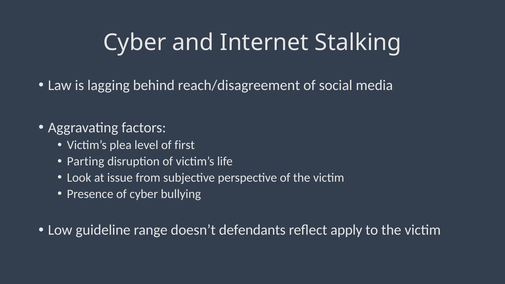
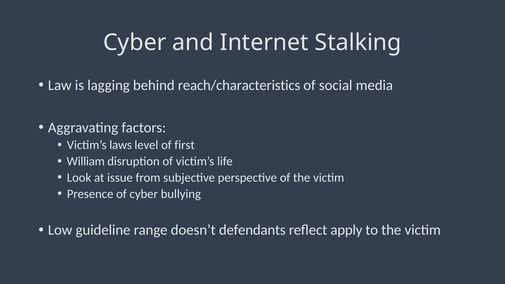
reach/disagreement: reach/disagreement -> reach/characteristics
plea: plea -> laws
Parting: Parting -> William
